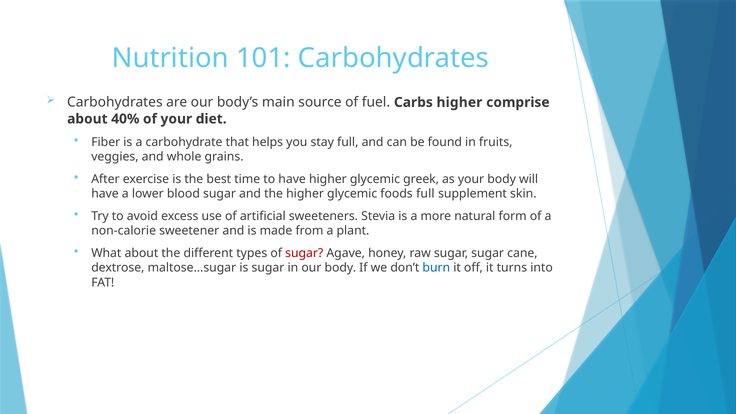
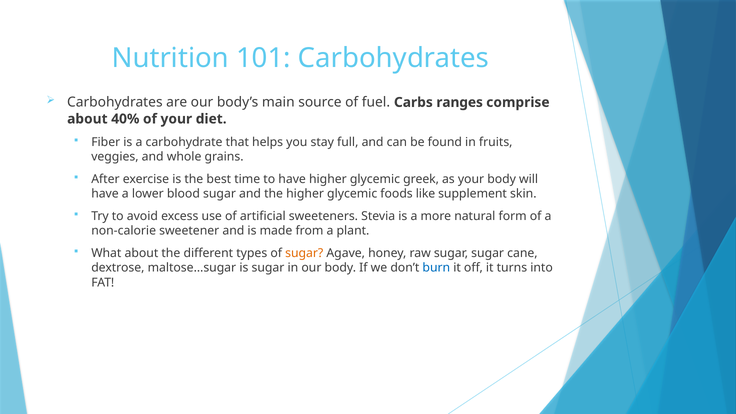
Carbs higher: higher -> ranges
foods full: full -> like
sugar at (304, 253) colour: red -> orange
